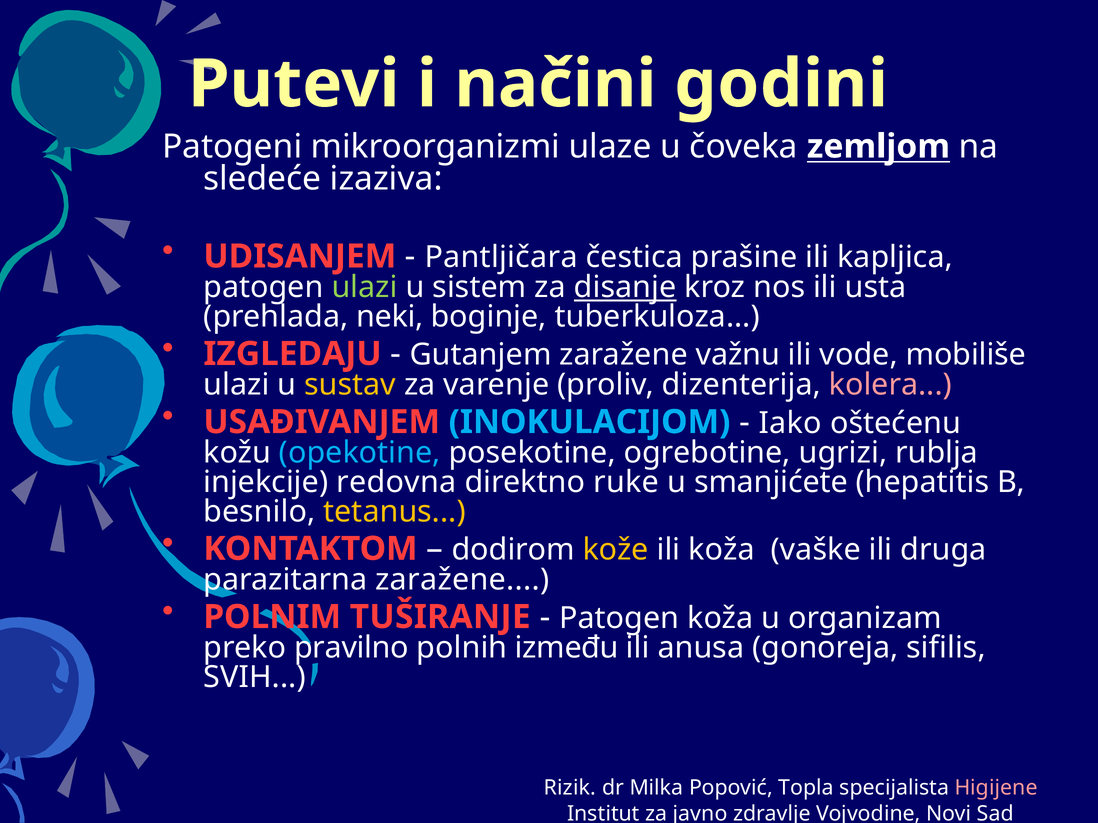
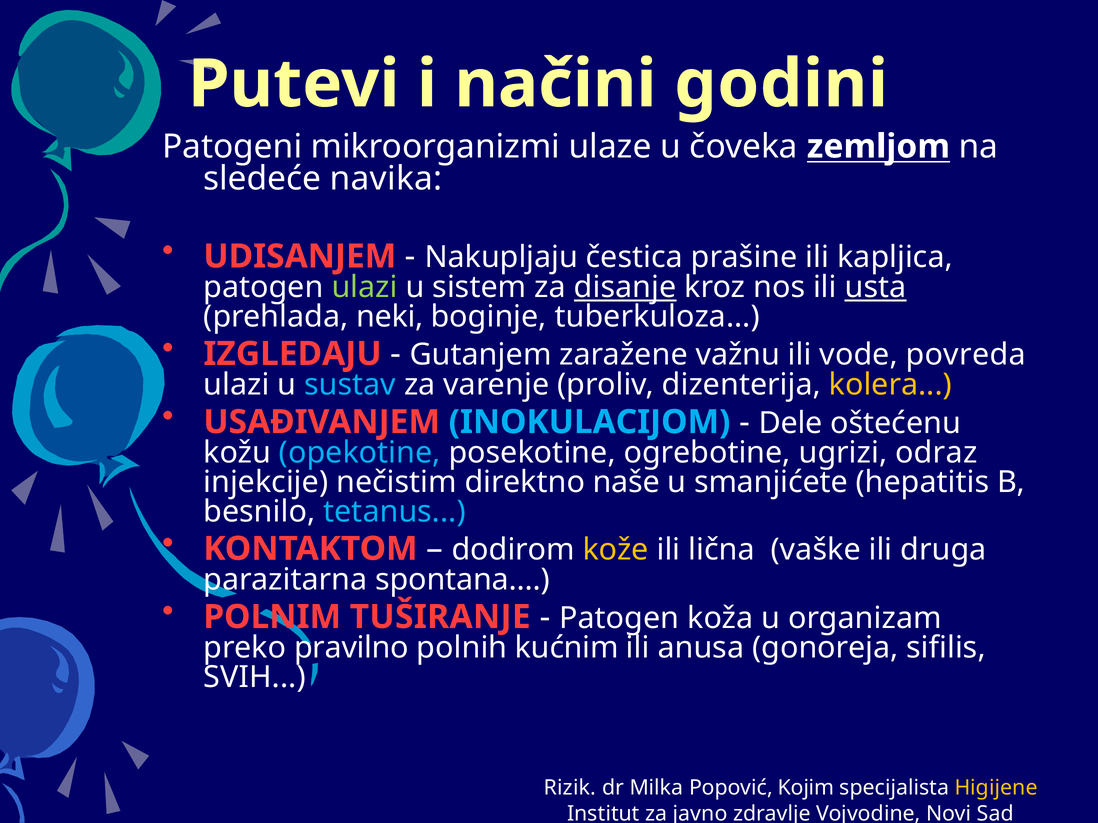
izaziva: izaziva -> navika
Pantljičara: Pantljičara -> Nakupljaju
usta underline: none -> present
mobiliše: mobiliše -> povreda
sustav colour: yellow -> light blue
kolera colour: pink -> yellow
Iako: Iako -> Dele
rublja: rublja -> odraz
redovna: redovna -> nečistim
ruke: ruke -> naše
tetanus colour: yellow -> light blue
ili koža: koža -> lična
parazitarna zaražene: zaražene -> spontana
između: između -> kućnim
Topla: Topla -> Kojim
Higijene colour: pink -> yellow
